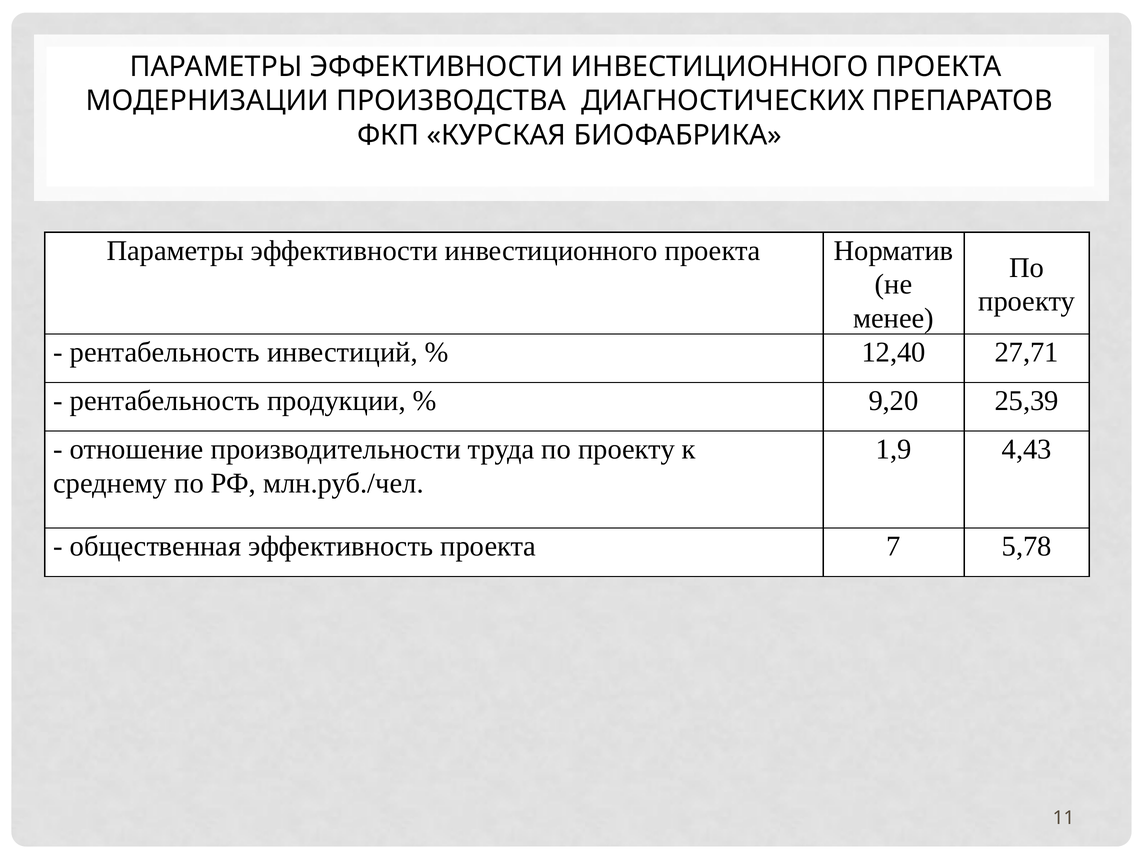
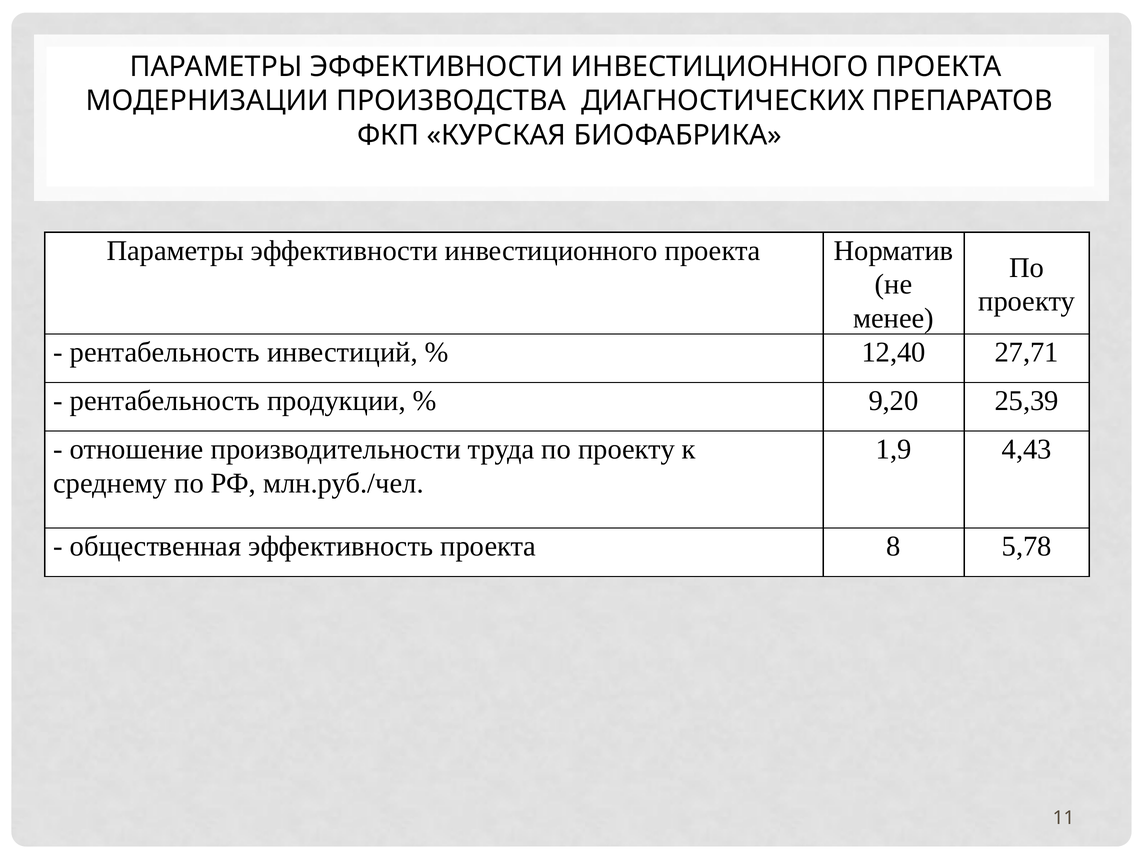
7: 7 -> 8
